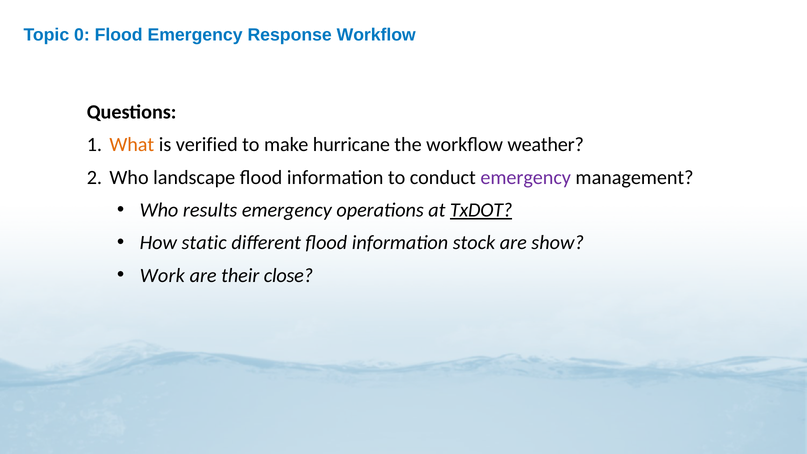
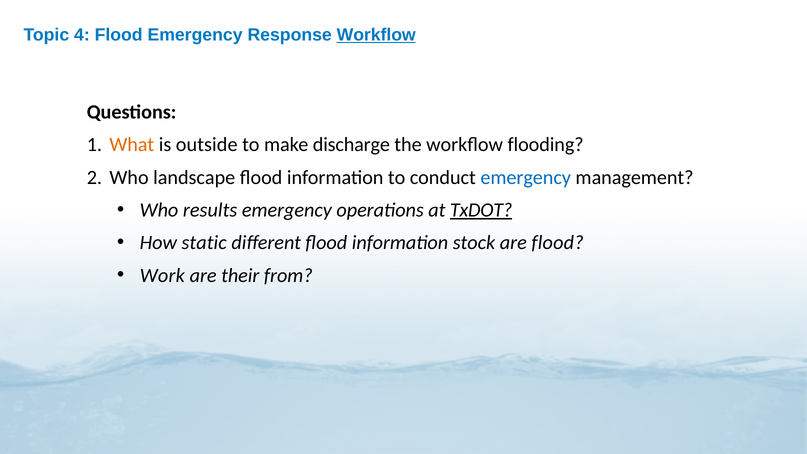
0: 0 -> 4
Workflow at (376, 35) underline: none -> present
verified: verified -> outside
hurricane: hurricane -> discharge
weather: weather -> flooding
emergency at (526, 177) colour: purple -> blue
are show: show -> flood
close: close -> from
